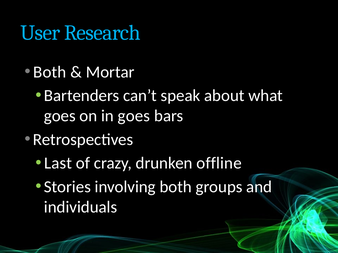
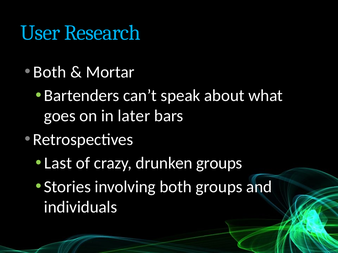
in goes: goes -> later
drunken offline: offline -> groups
